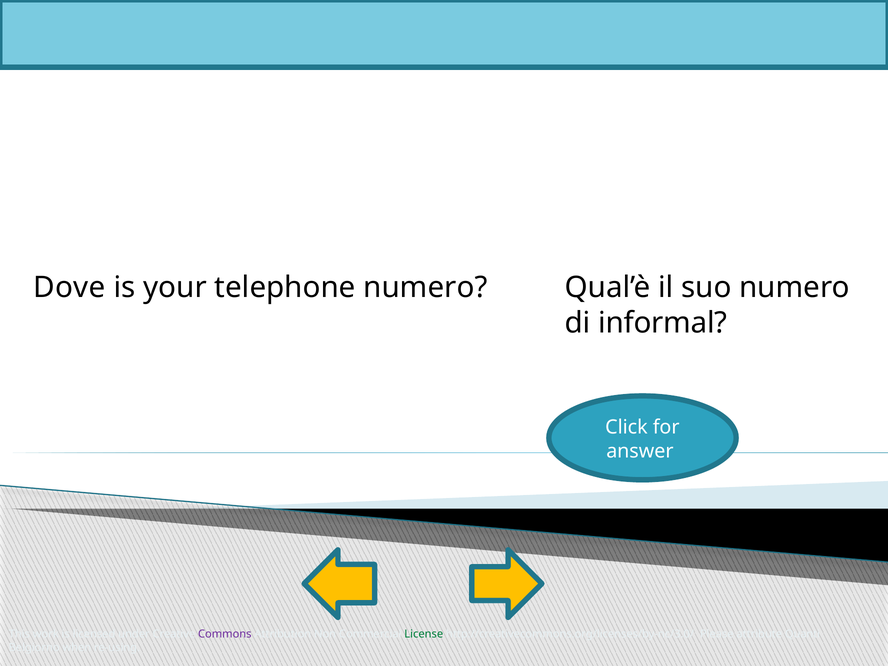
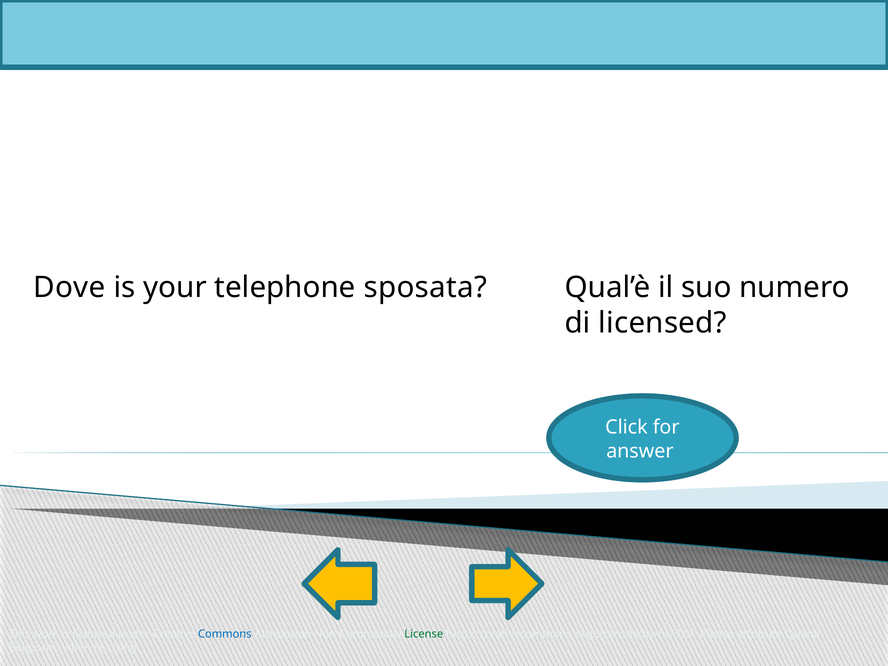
telephone numero: numero -> sposata
di informal: informal -> licensed
Commons colour: purple -> blue
